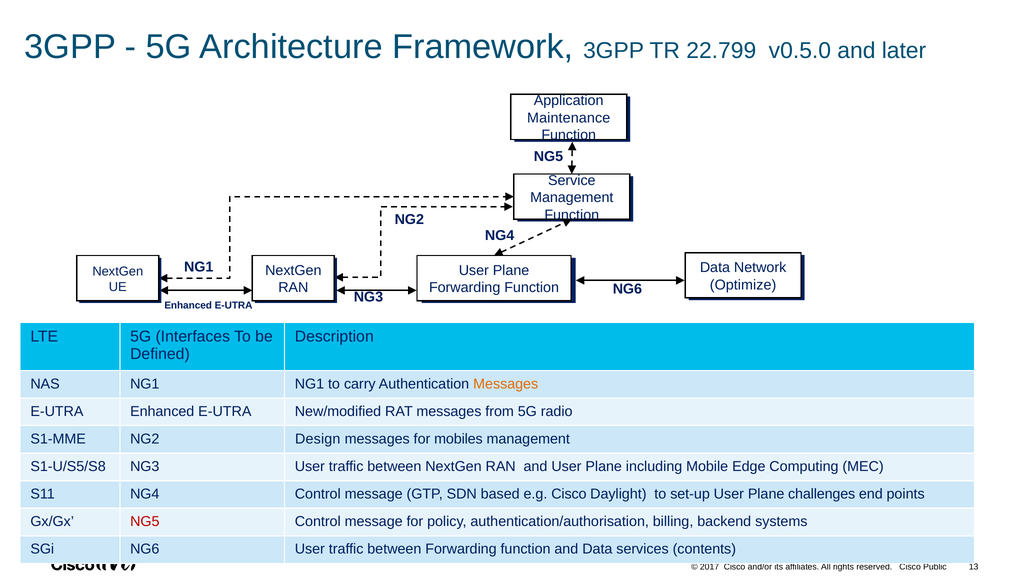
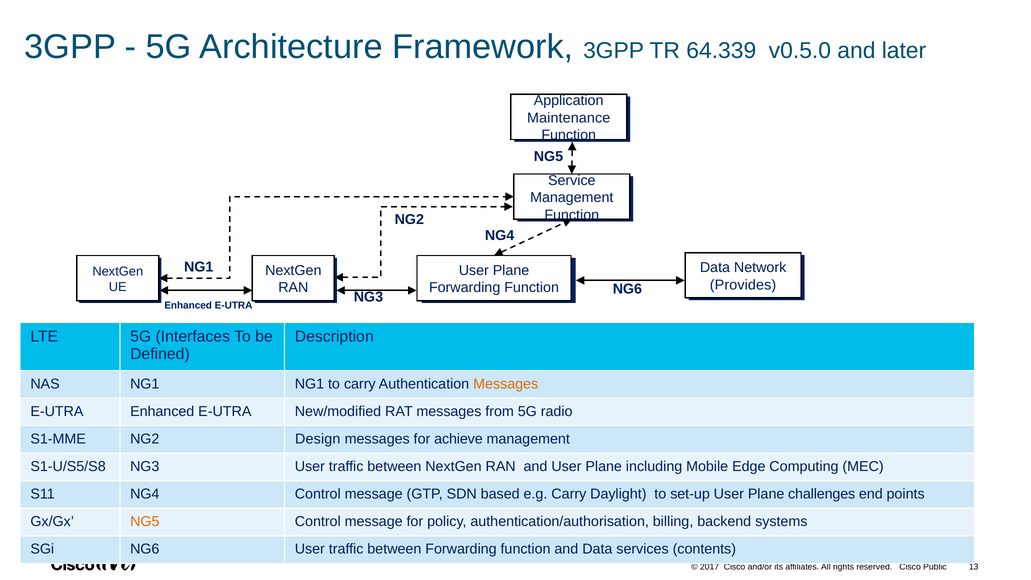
22.799: 22.799 -> 64.339
Optimize: Optimize -> Provides
mobiles: mobiles -> achieve
e.g Cisco: Cisco -> Carry
NG5 at (145, 522) colour: red -> orange
